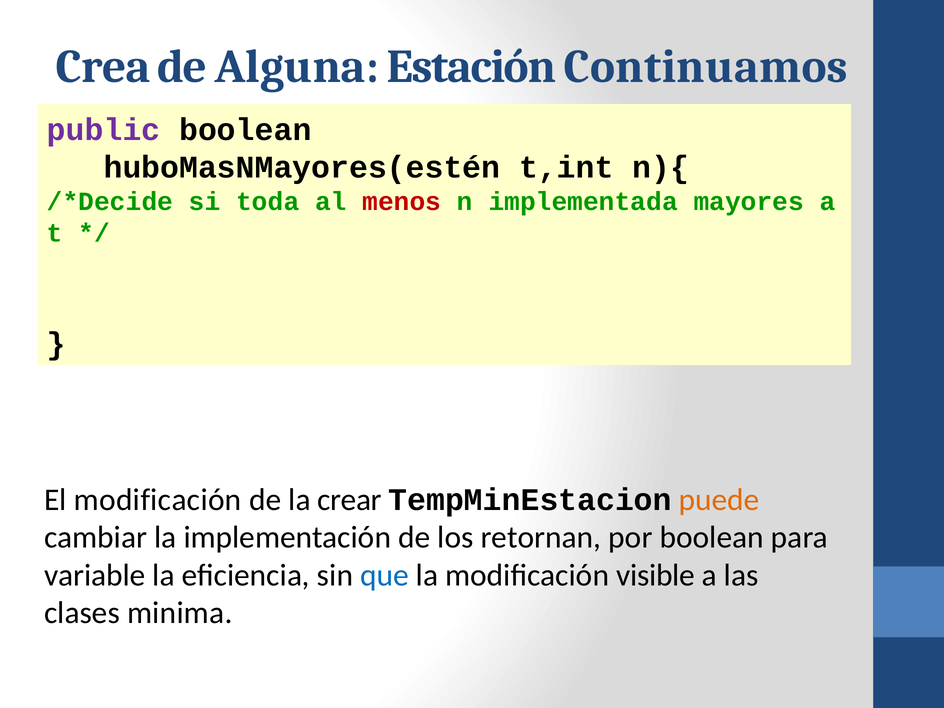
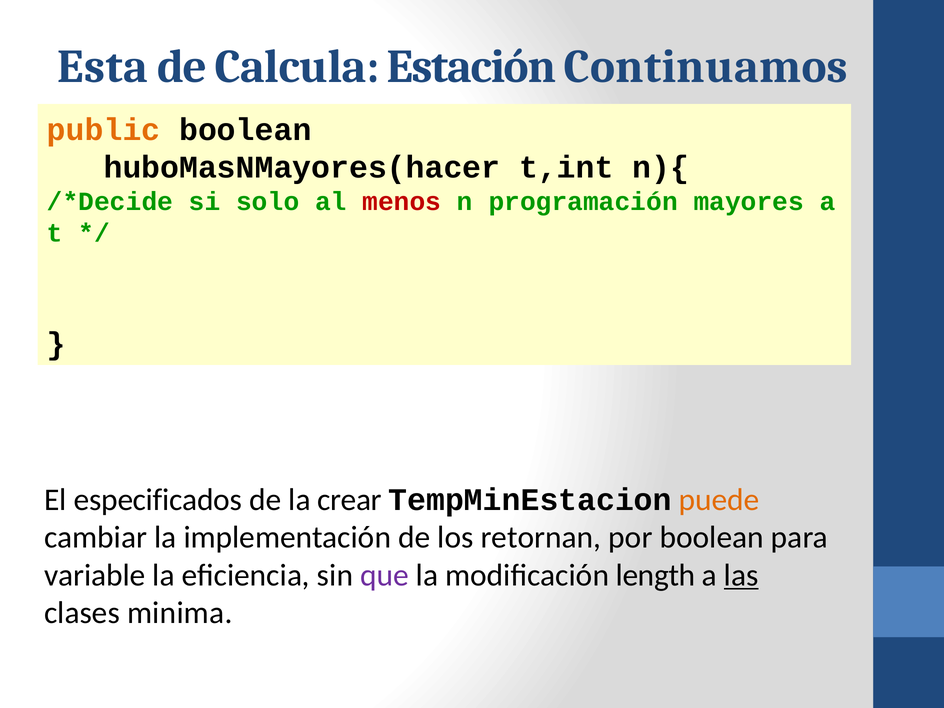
Crea: Crea -> Esta
Alguna: Alguna -> Calcula
public colour: purple -> orange
huboMasNMayores(estén: huboMasNMayores(estén -> huboMasNMayores(hacer
toda: toda -> solo
implementada: implementada -> programación
El modificación: modificación -> especificados
que colour: blue -> purple
visible: visible -> length
las underline: none -> present
